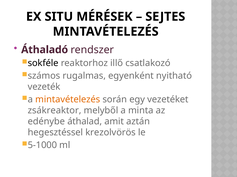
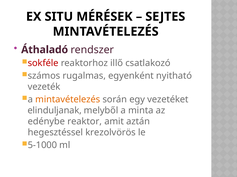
sokféle colour: black -> red
zsákreaktor: zsákreaktor -> elinduljanak
áthalad: áthalad -> reaktor
